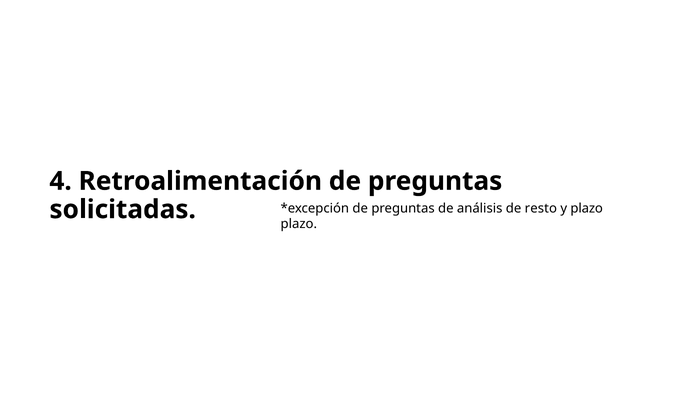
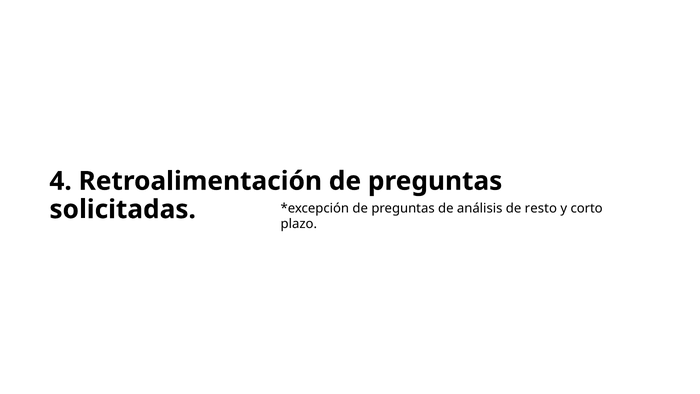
y plazo: plazo -> corto
